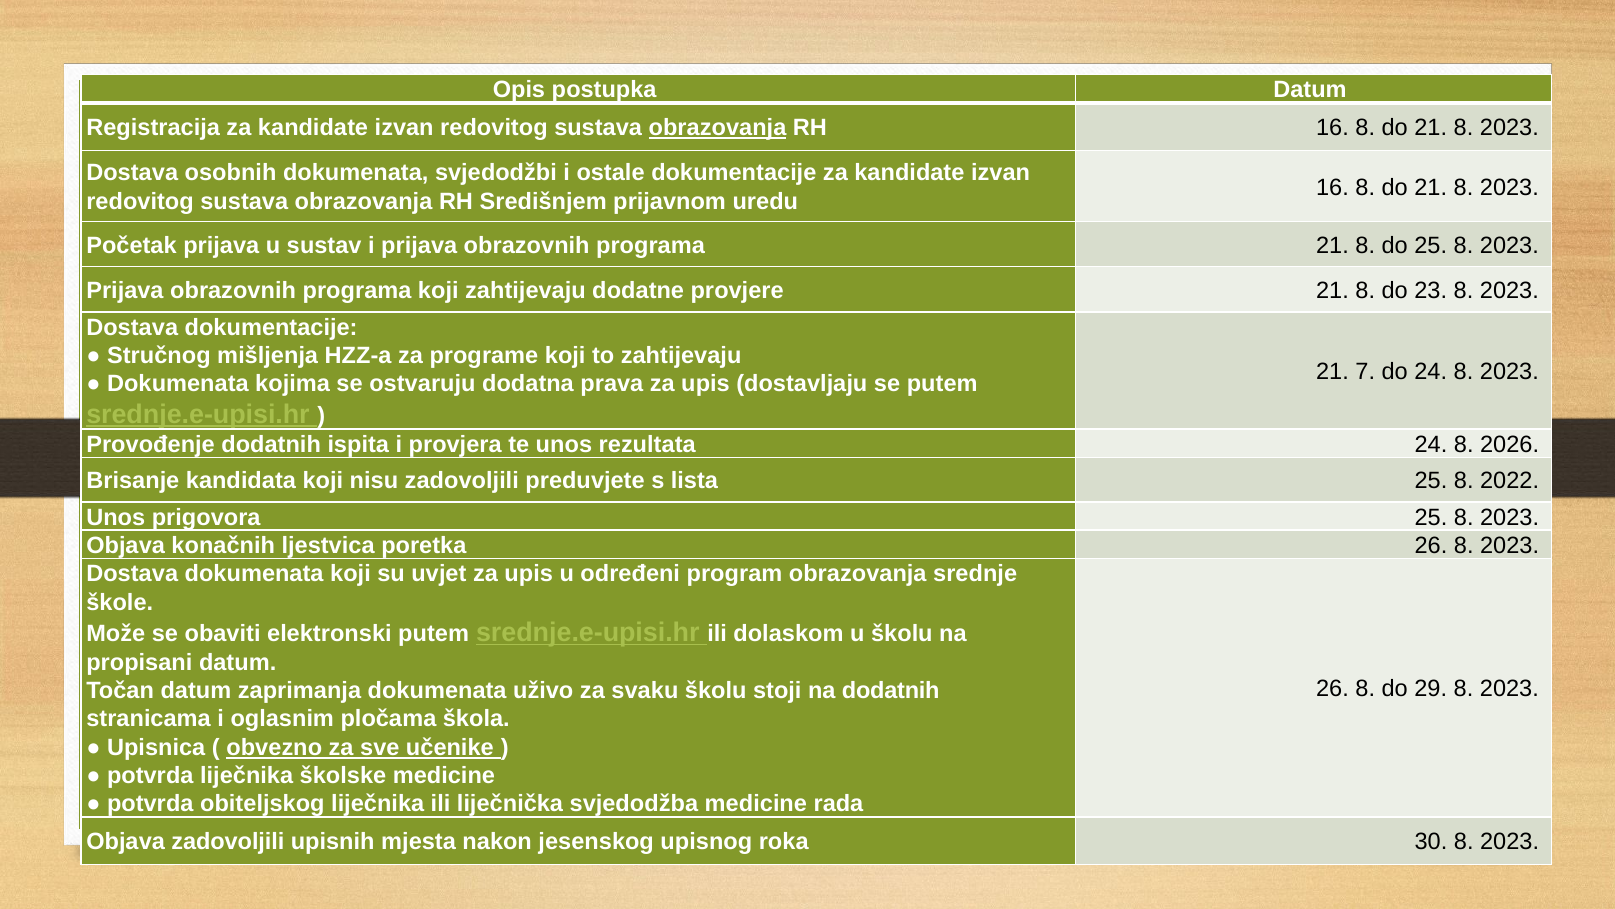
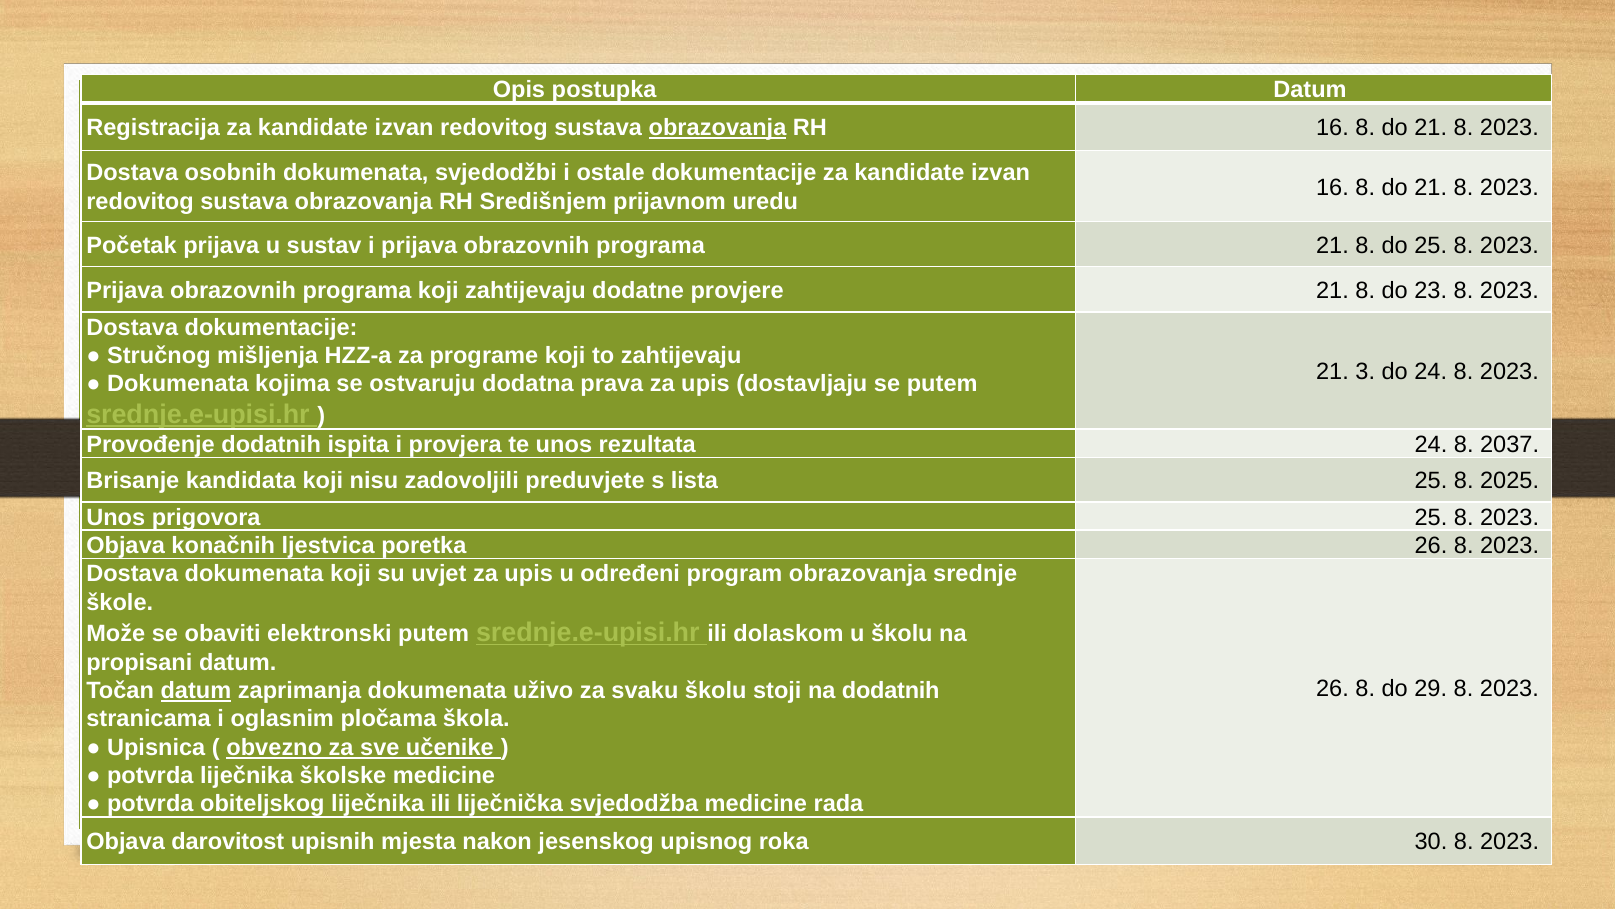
7: 7 -> 3
2026: 2026 -> 2037
2022: 2022 -> 2025
datum at (196, 690) underline: none -> present
Objava zadovoljili: zadovoljili -> darovitost
